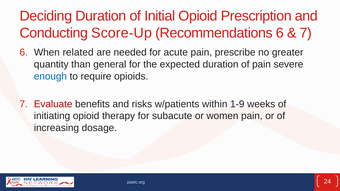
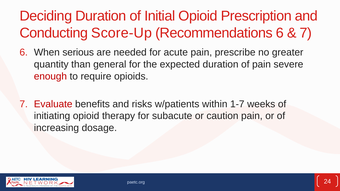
related: related -> serious
enough colour: blue -> red
1-9: 1-9 -> 1-7
women: women -> caution
